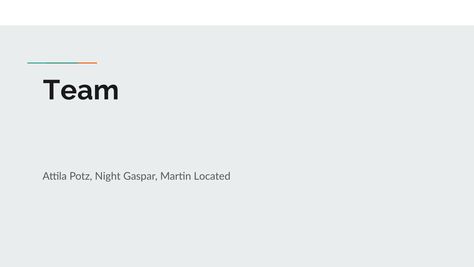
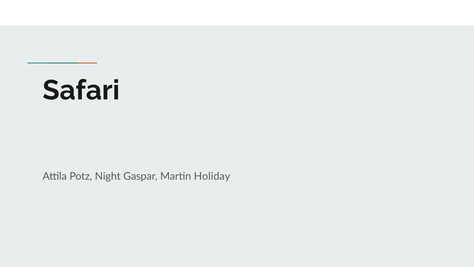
Team: Team -> Safari
Located: Located -> Holiday
